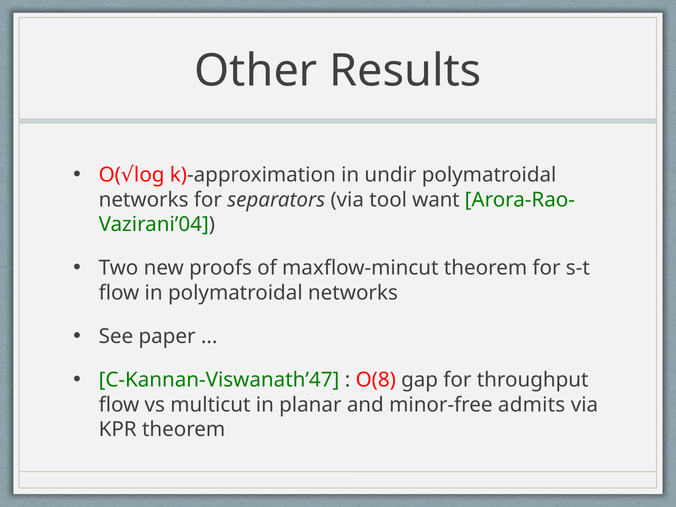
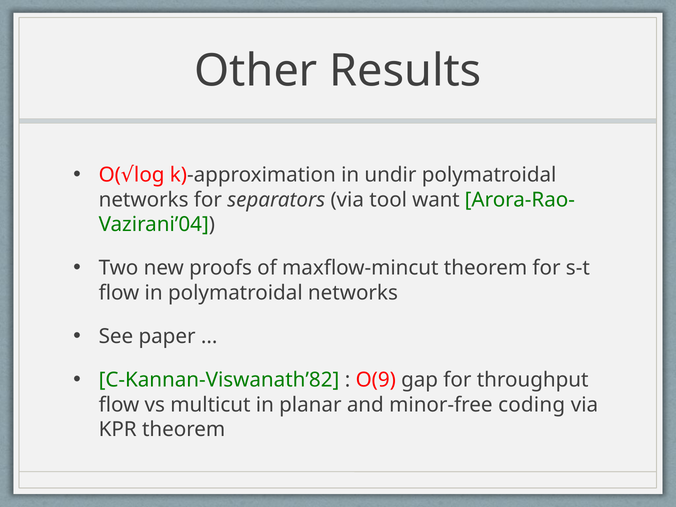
C-Kannan-Viswanath’47: C-Kannan-Viswanath’47 -> C-Kannan-Viswanath’82
O(8: O(8 -> O(9
admits: admits -> coding
